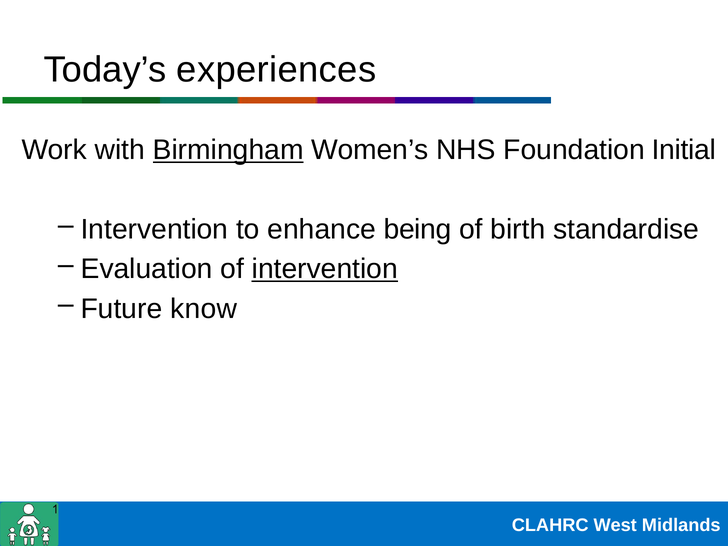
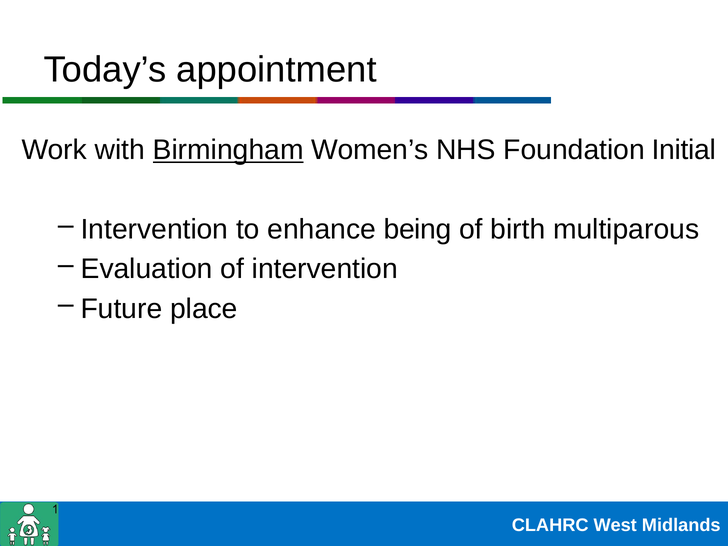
experiences: experiences -> appointment
standardise: standardise -> multiparous
intervention at (325, 269) underline: present -> none
know: know -> place
